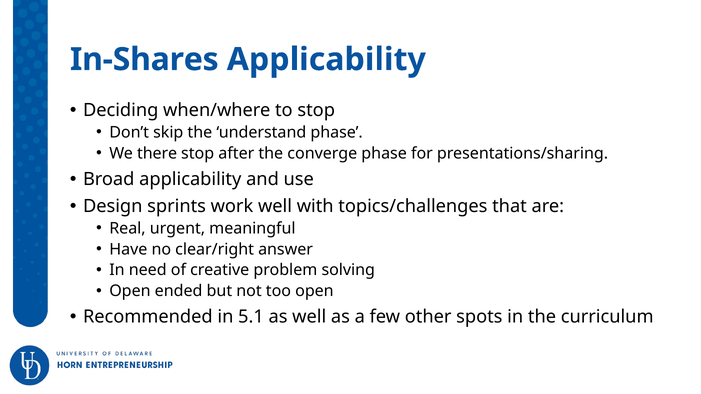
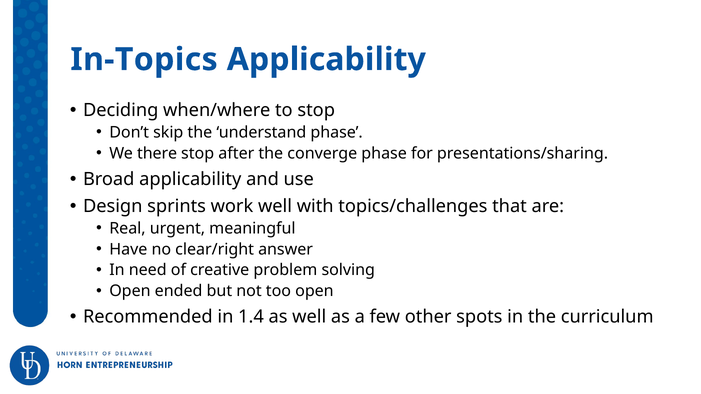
In-Shares: In-Shares -> In-Topics
5.1: 5.1 -> 1.4
